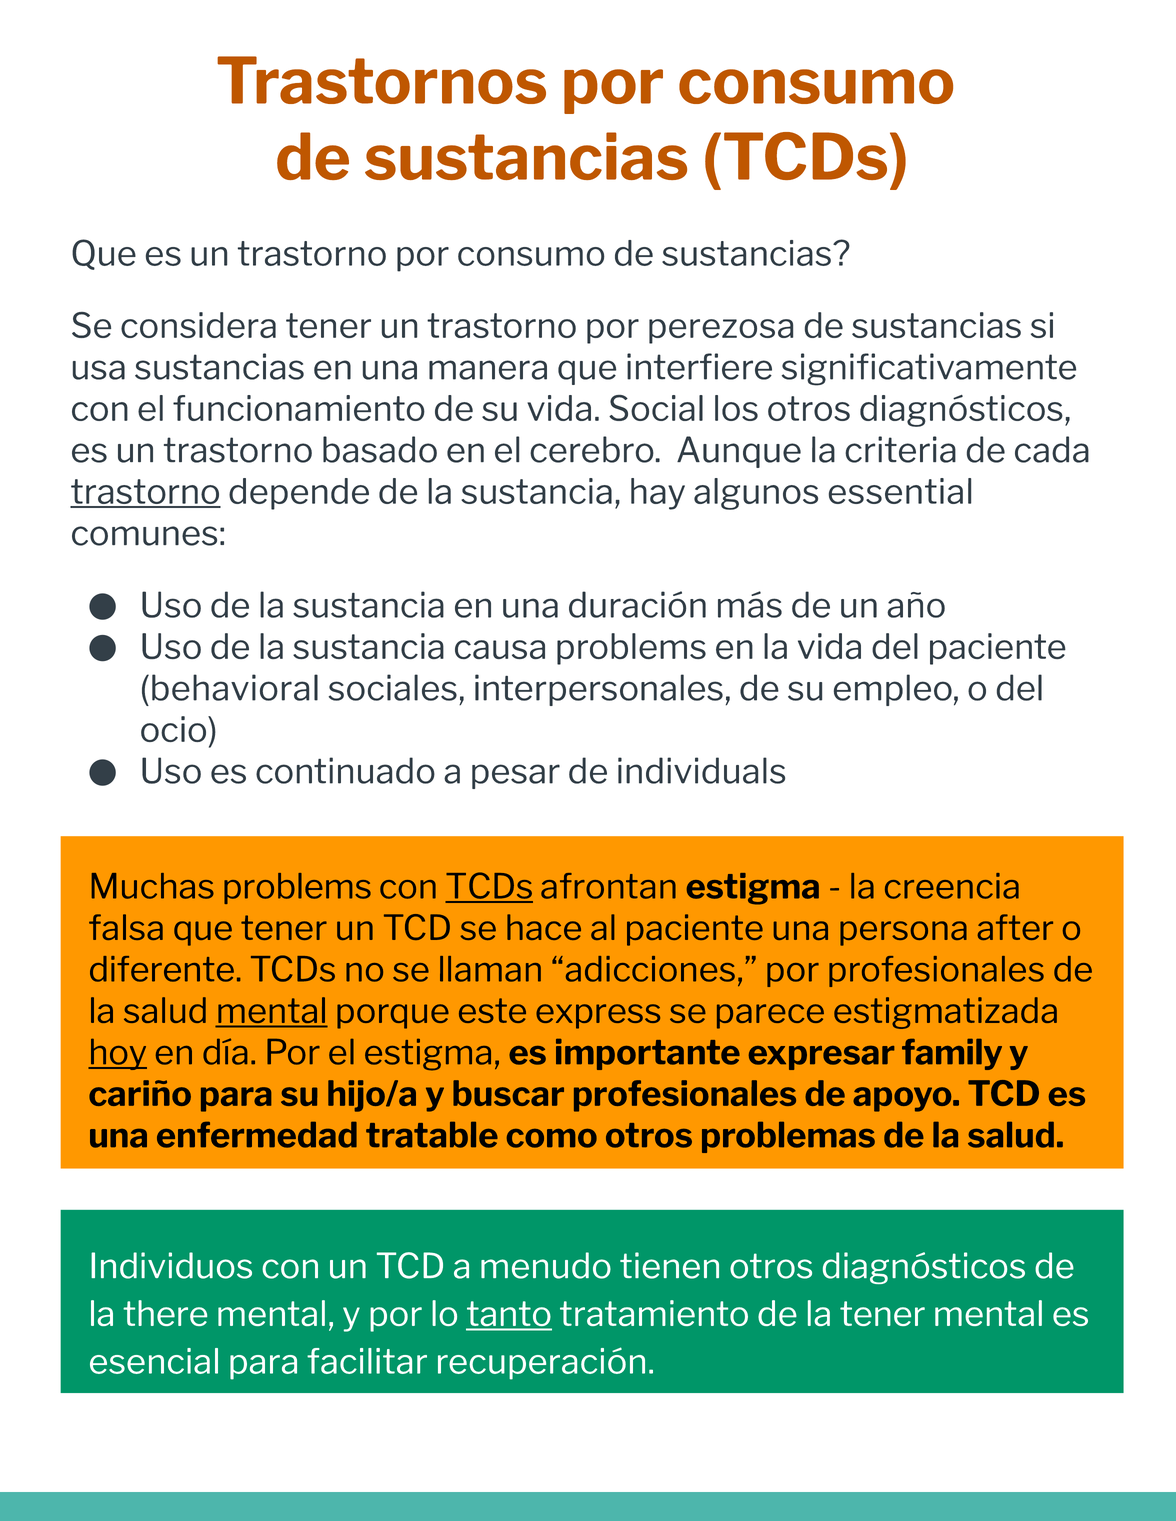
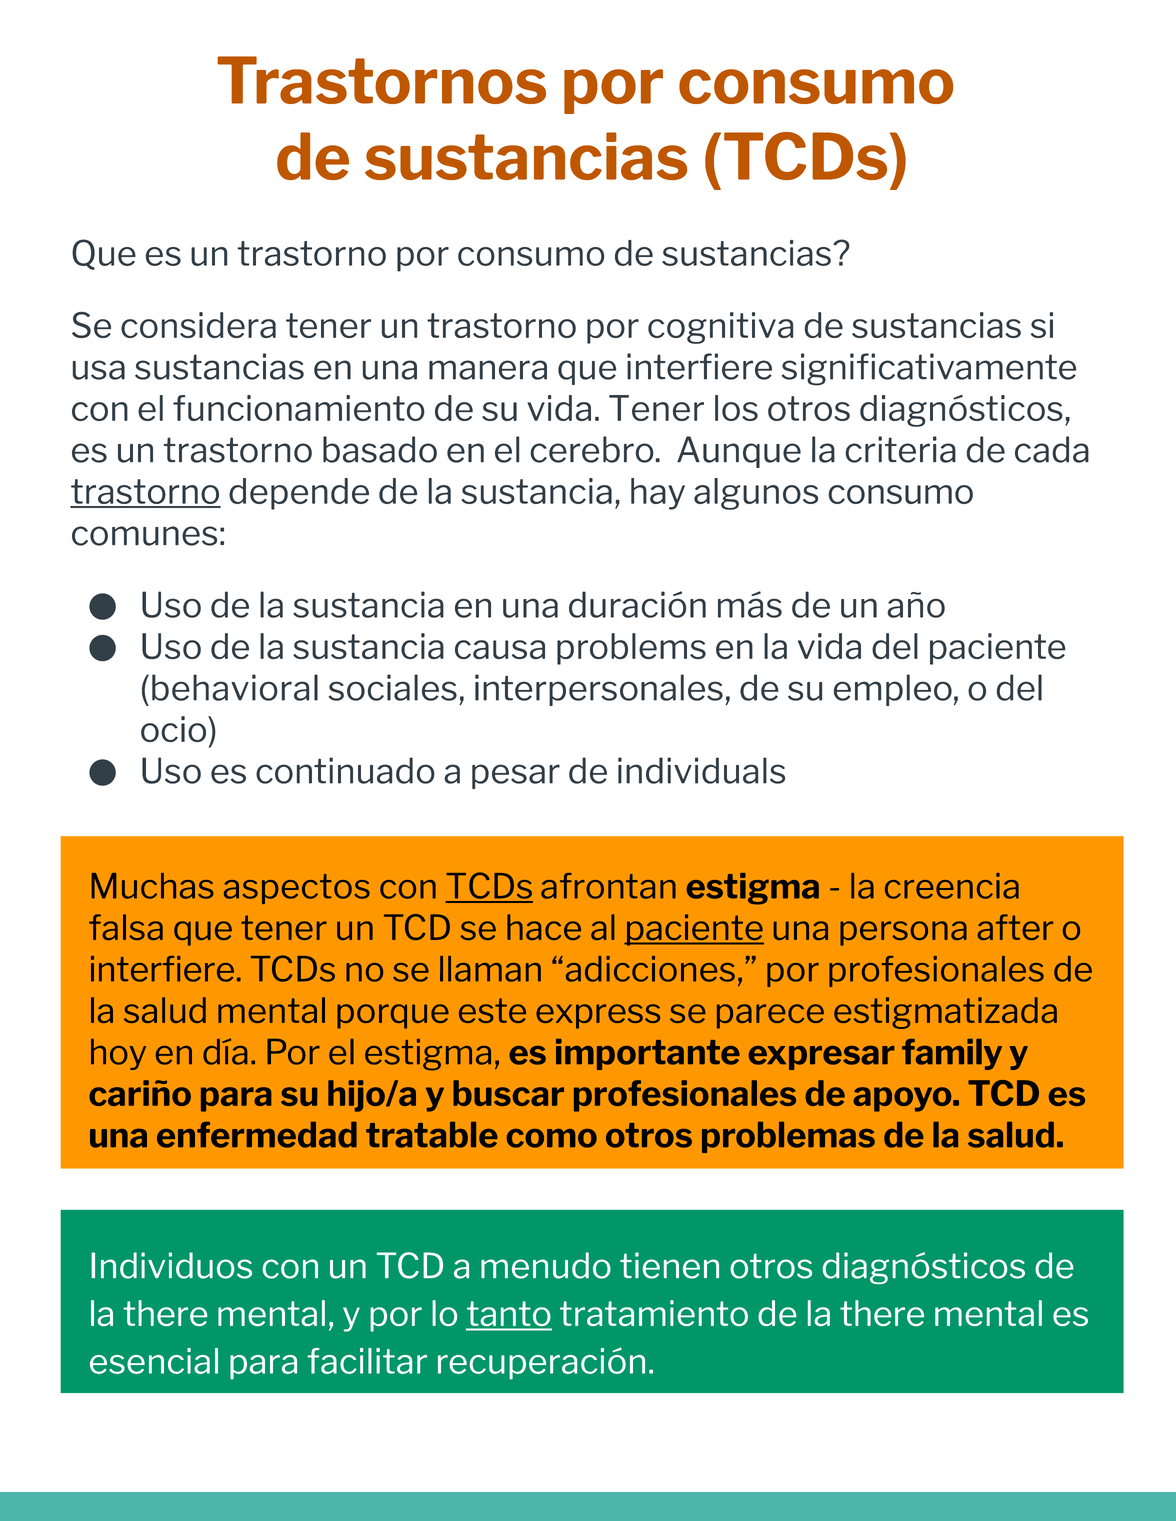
perezosa: perezosa -> cognitiva
vida Social: Social -> Tener
algunos essential: essential -> consumo
Muchas problems: problems -> aspectos
paciente at (694, 929) underline: none -> present
diferente at (165, 971): diferente -> interfiere
mental at (272, 1012) underline: present -> none
hoy underline: present -> none
tratamiento de la tener: tener -> there
